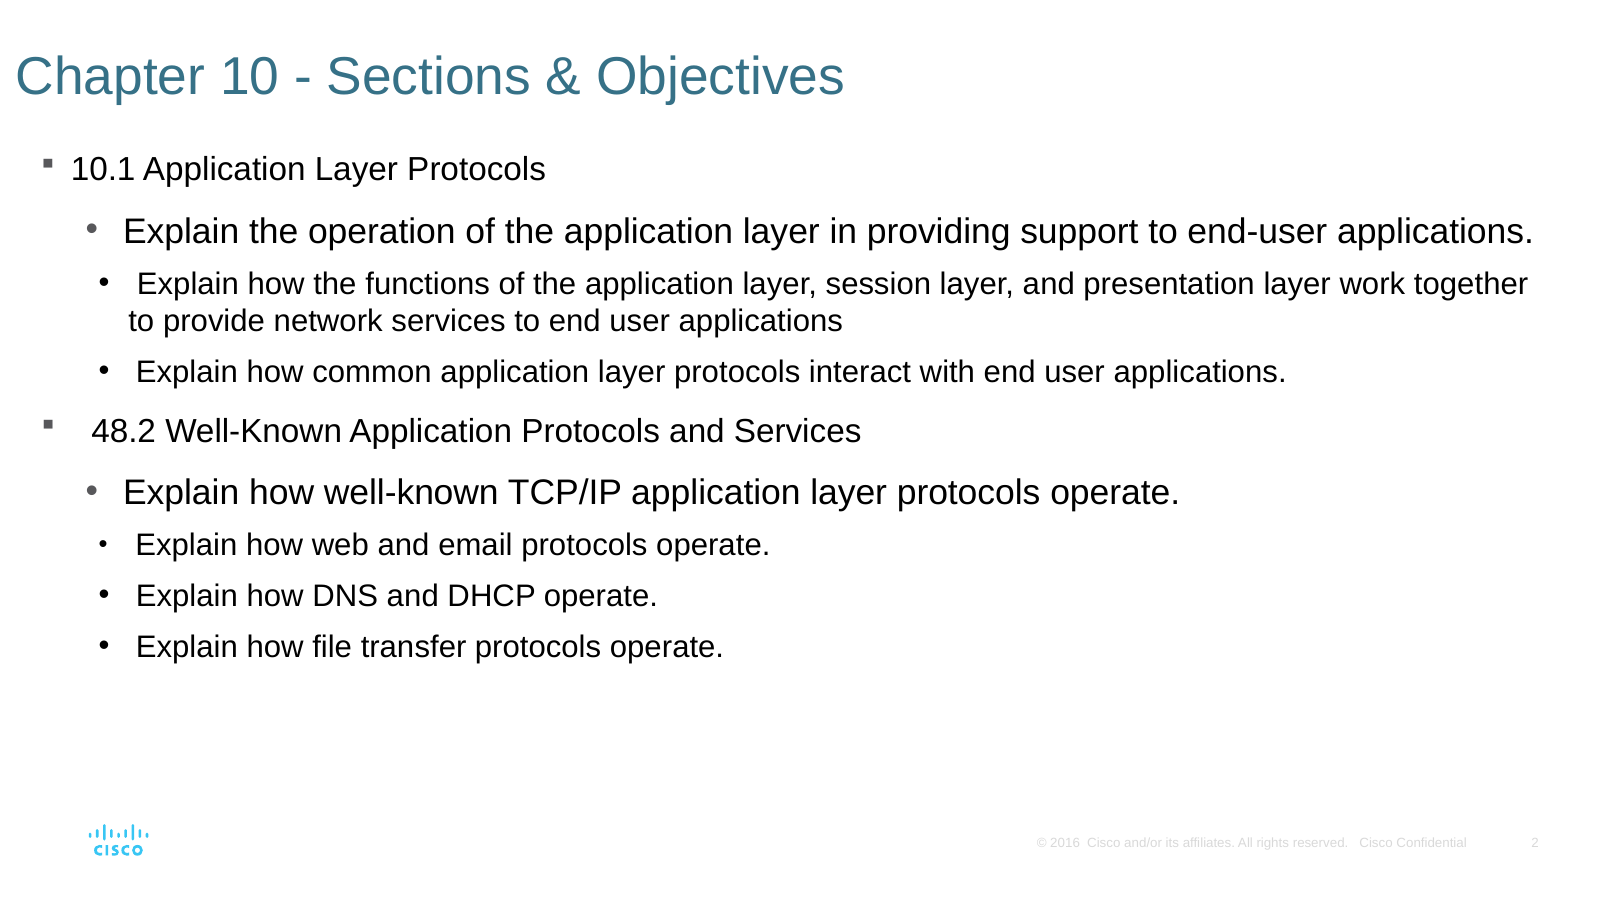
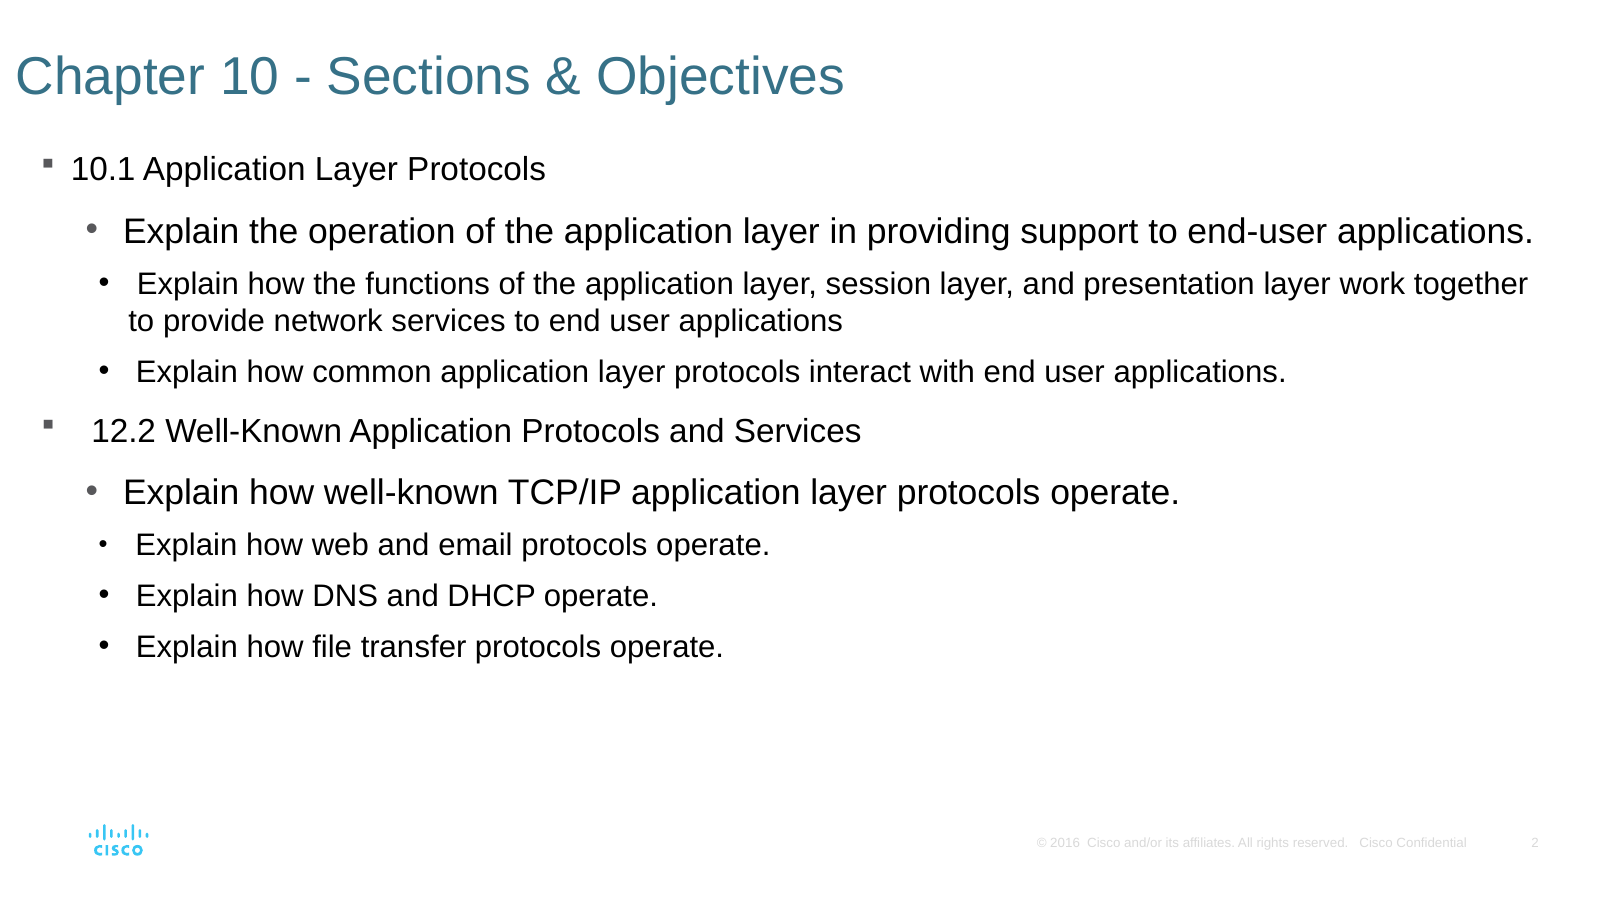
48.2: 48.2 -> 12.2
